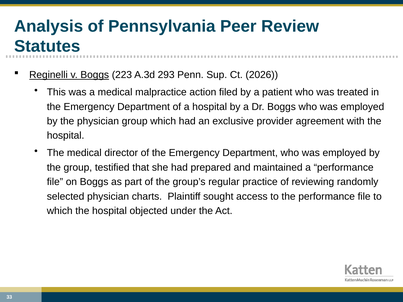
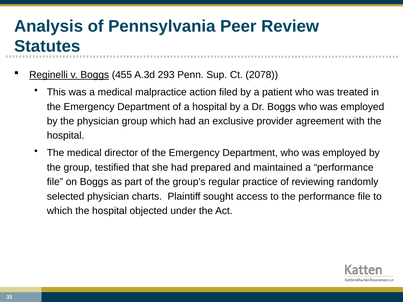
223: 223 -> 455
2026: 2026 -> 2078
